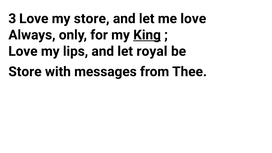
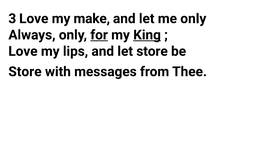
my store: store -> make
me love: love -> only
for underline: none -> present
let royal: royal -> store
